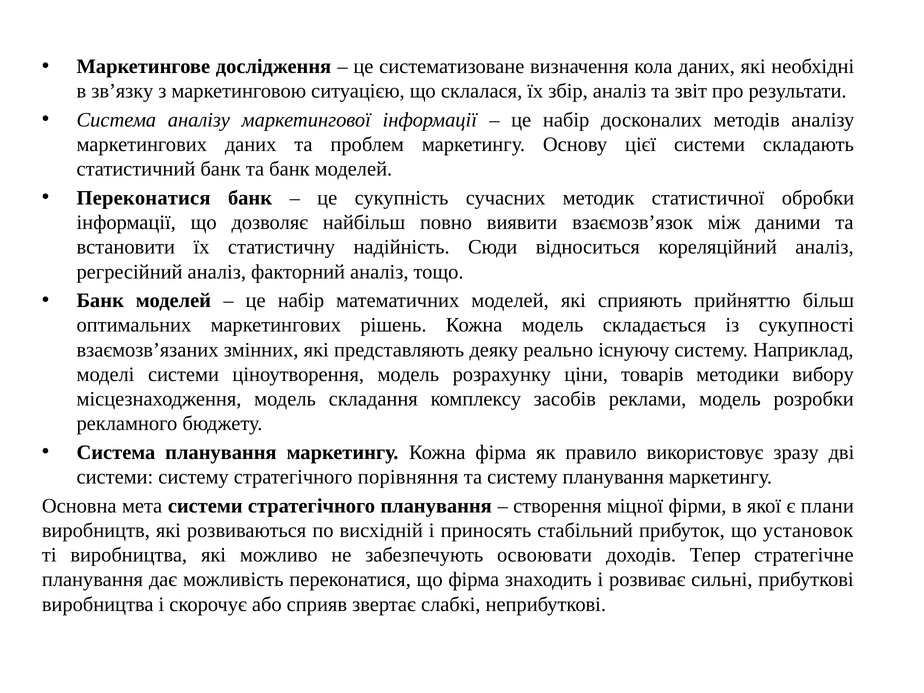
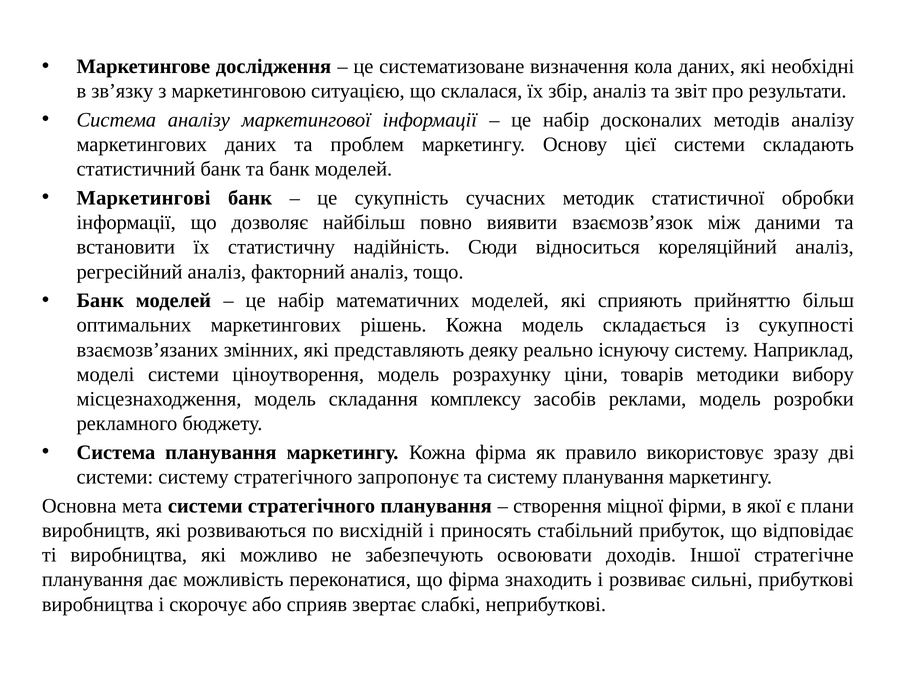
Переконатися at (144, 198): Переконатися -> Маркетингові
порівняння: порівняння -> запропонує
установок: установок -> відповідає
Тепер: Тепер -> Іншої
